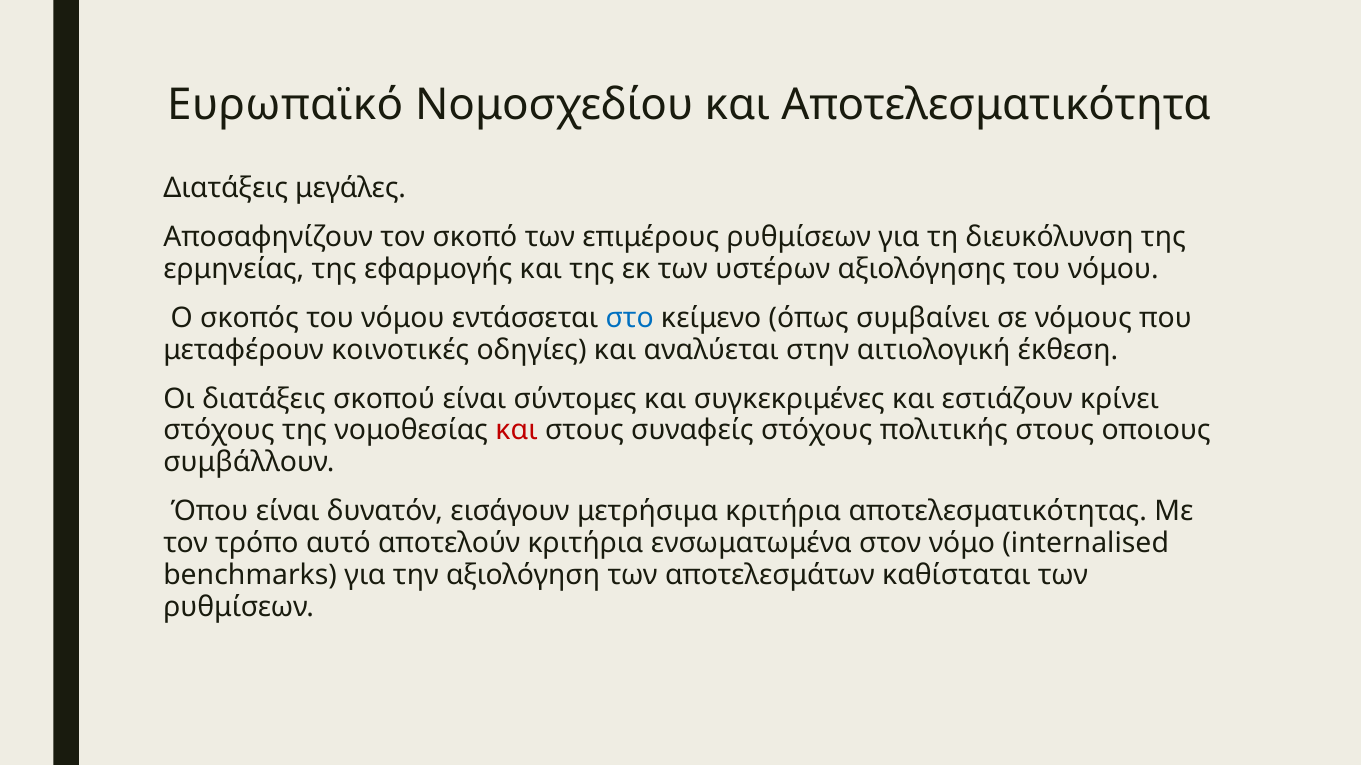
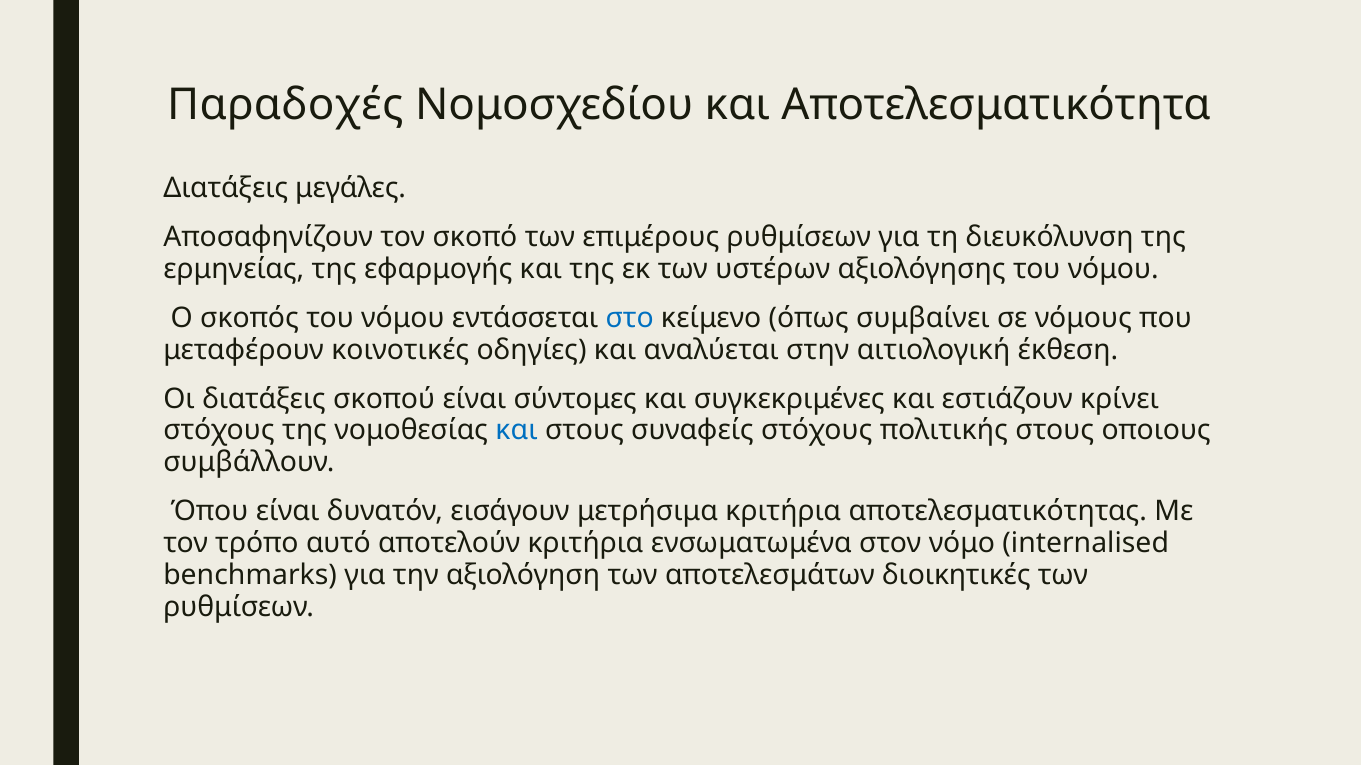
Ευρωπαϊκό: Ευρωπαϊκό -> Παραδοχές
και at (517, 431) colour: red -> blue
καθίσταται: καθίσταται -> διοικητικές
